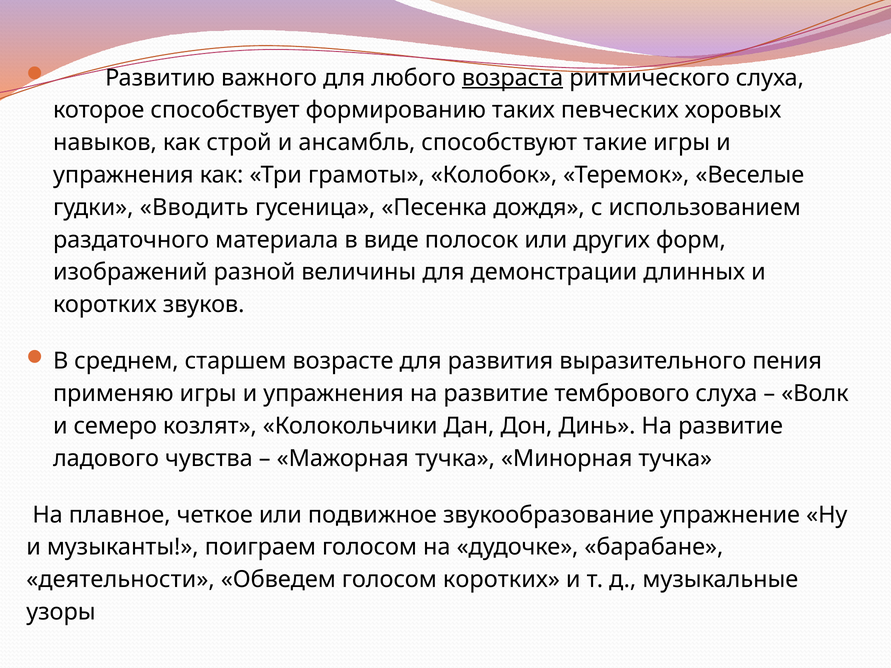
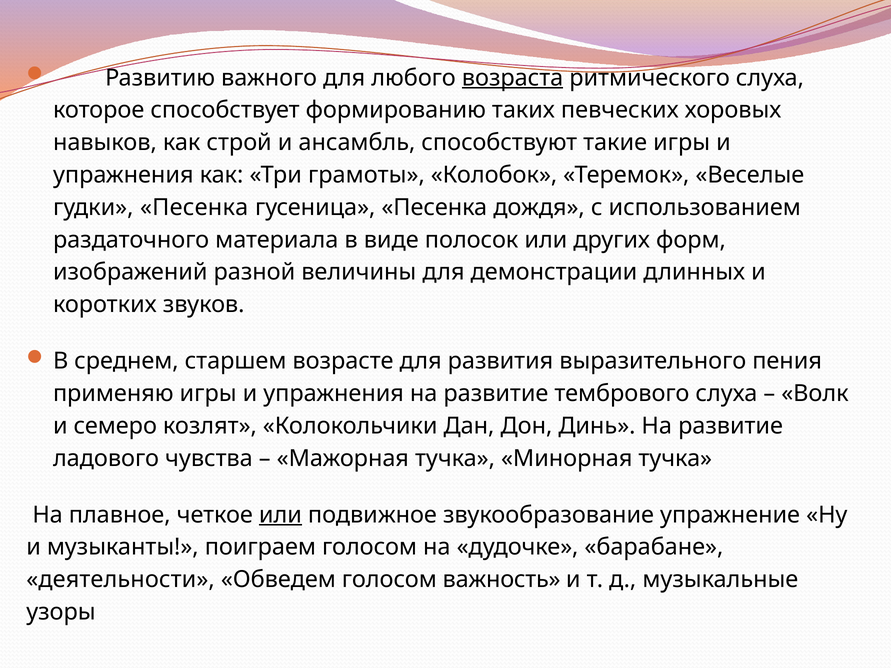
гудки Вводить: Вводить -> Песенка
или at (280, 515) underline: none -> present
голосом коротких: коротких -> важность
